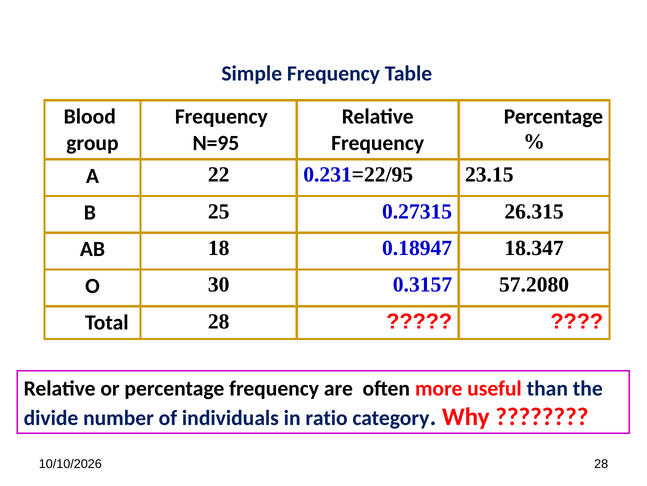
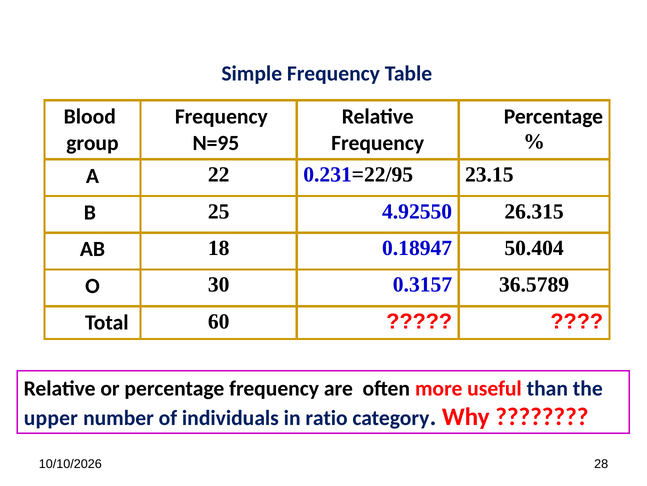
0.27315: 0.27315 -> 4.92550
18.347: 18.347 -> 50.404
57.2080: 57.2080 -> 36.5789
Total 28: 28 -> 60
divide: divide -> upper
